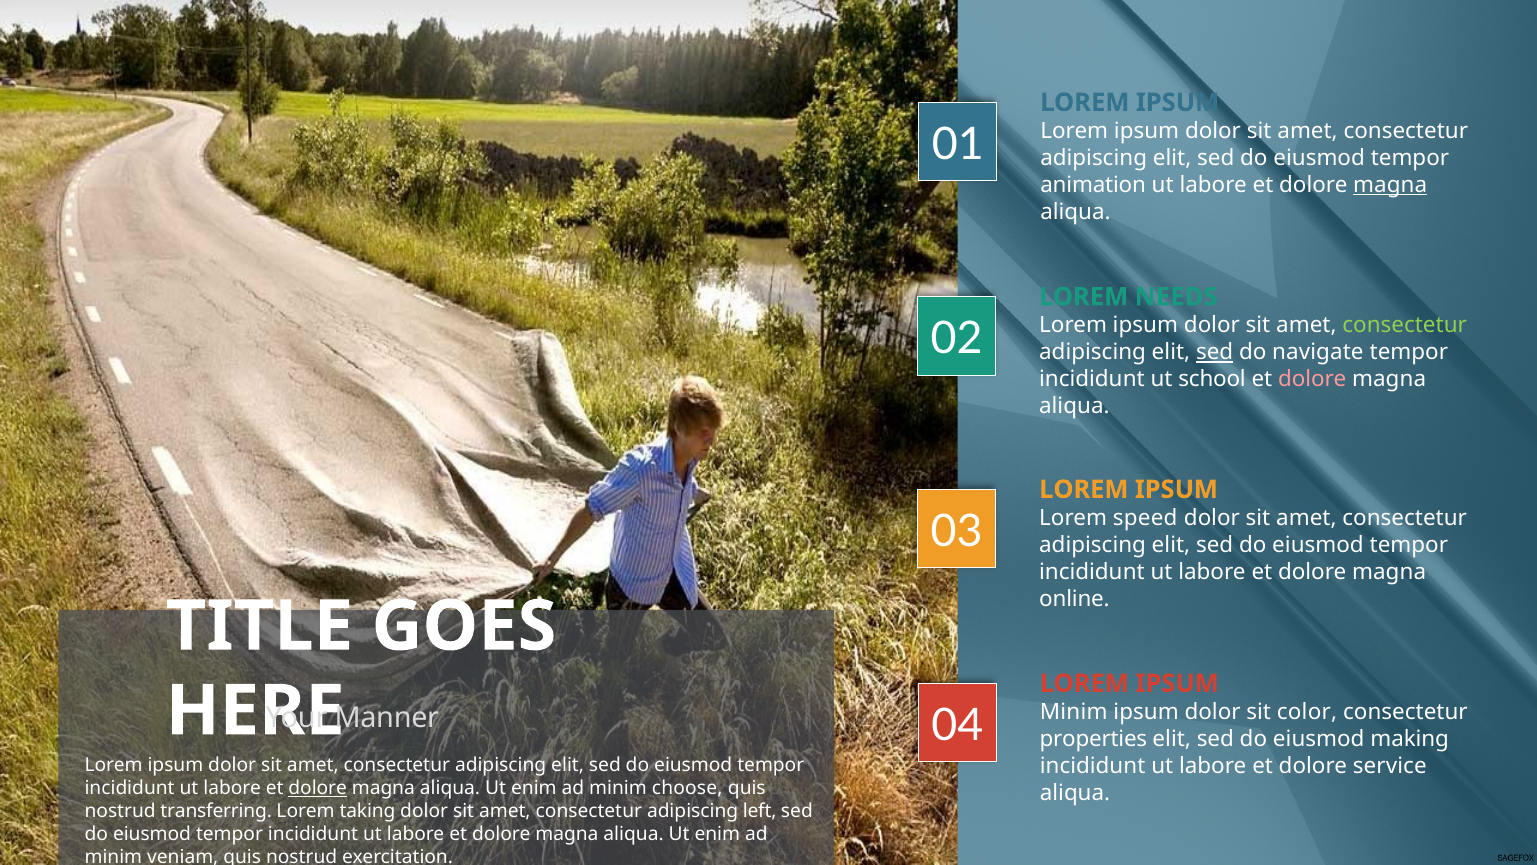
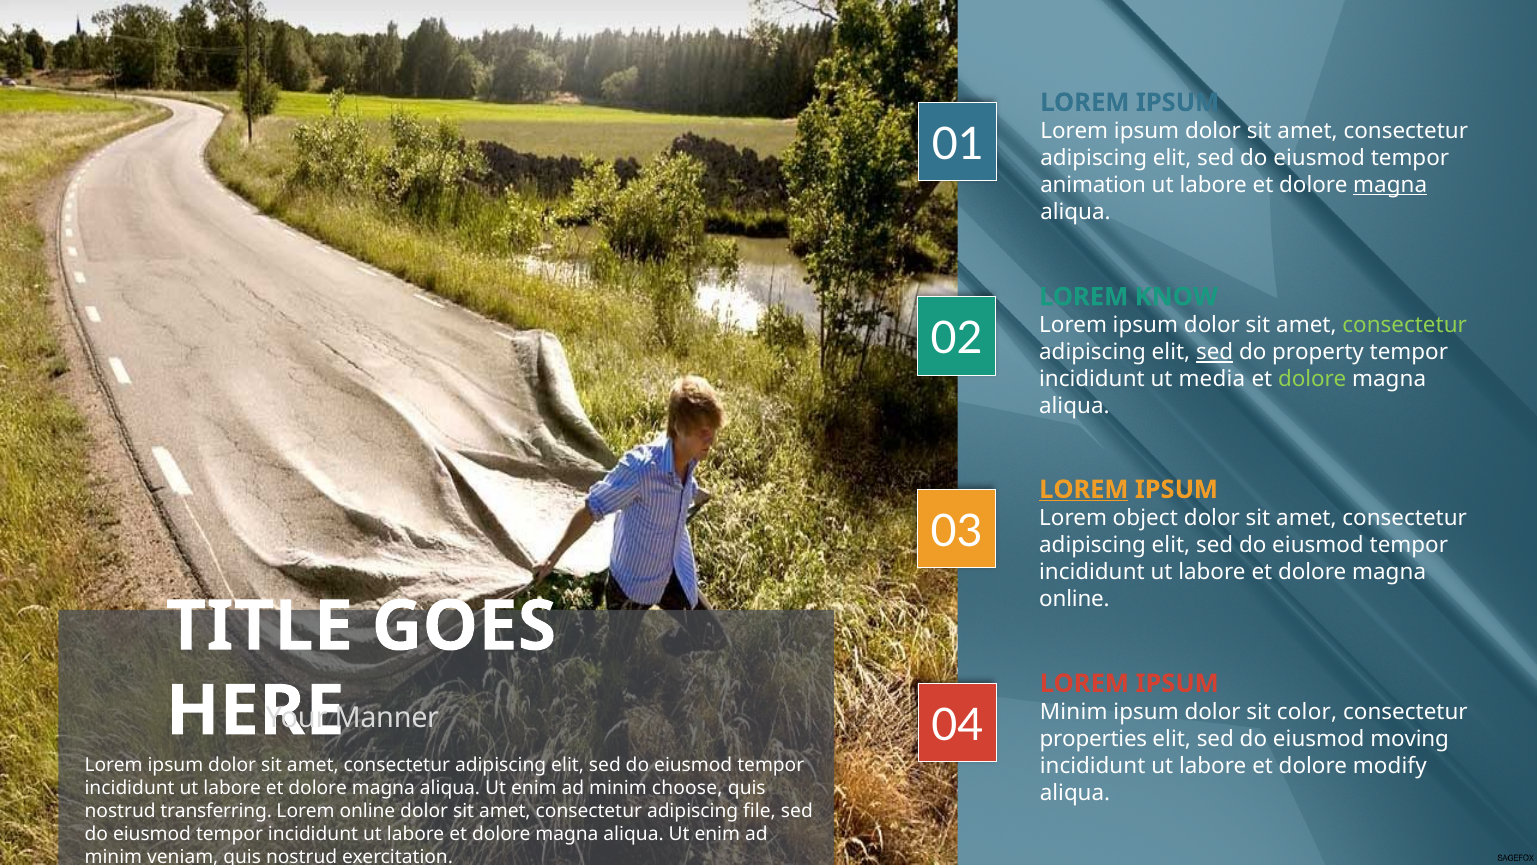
NEEDS: NEEDS -> KNOW
navigate: navigate -> property
school: school -> media
dolore at (1312, 379) colour: pink -> light green
LOREM at (1084, 489) underline: none -> present
speed: speed -> object
making: making -> moving
service: service -> modify
dolore at (318, 788) underline: present -> none
Lorem taking: taking -> online
left: left -> file
